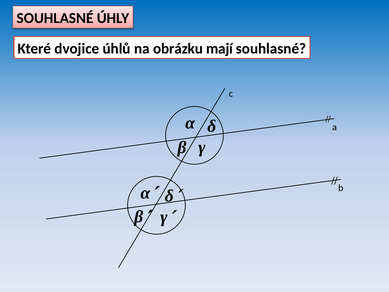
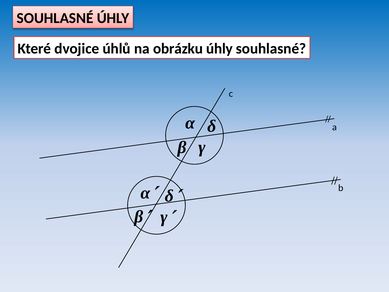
obrázku mají: mají -> úhly
